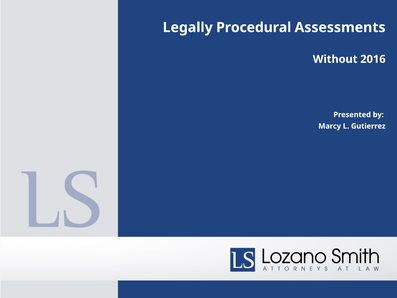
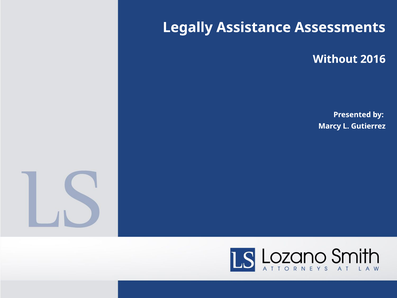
Procedural: Procedural -> Assistance
